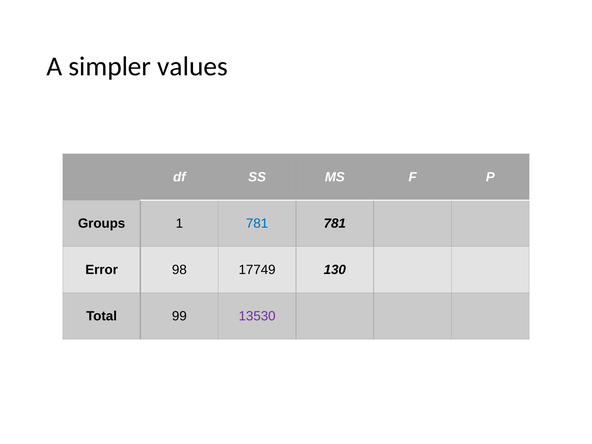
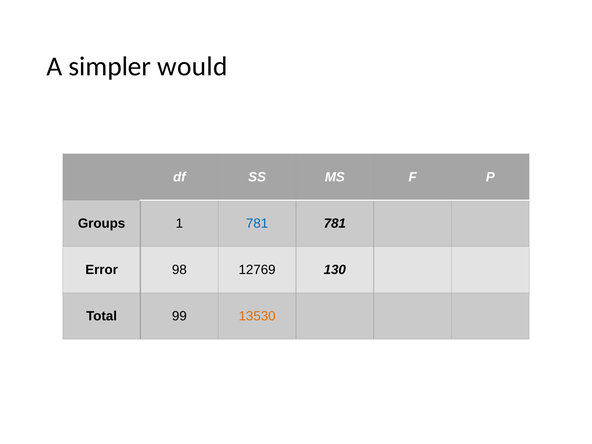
values: values -> would
17749: 17749 -> 12769
13530 colour: purple -> orange
